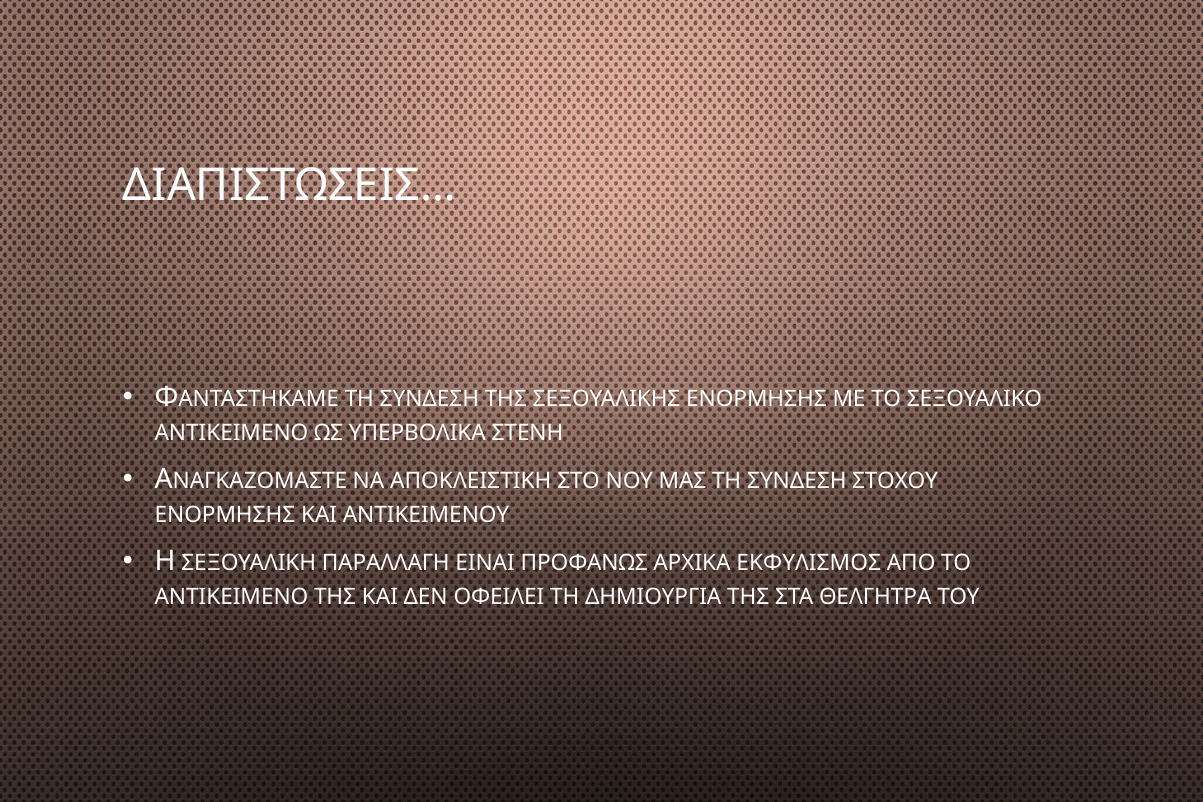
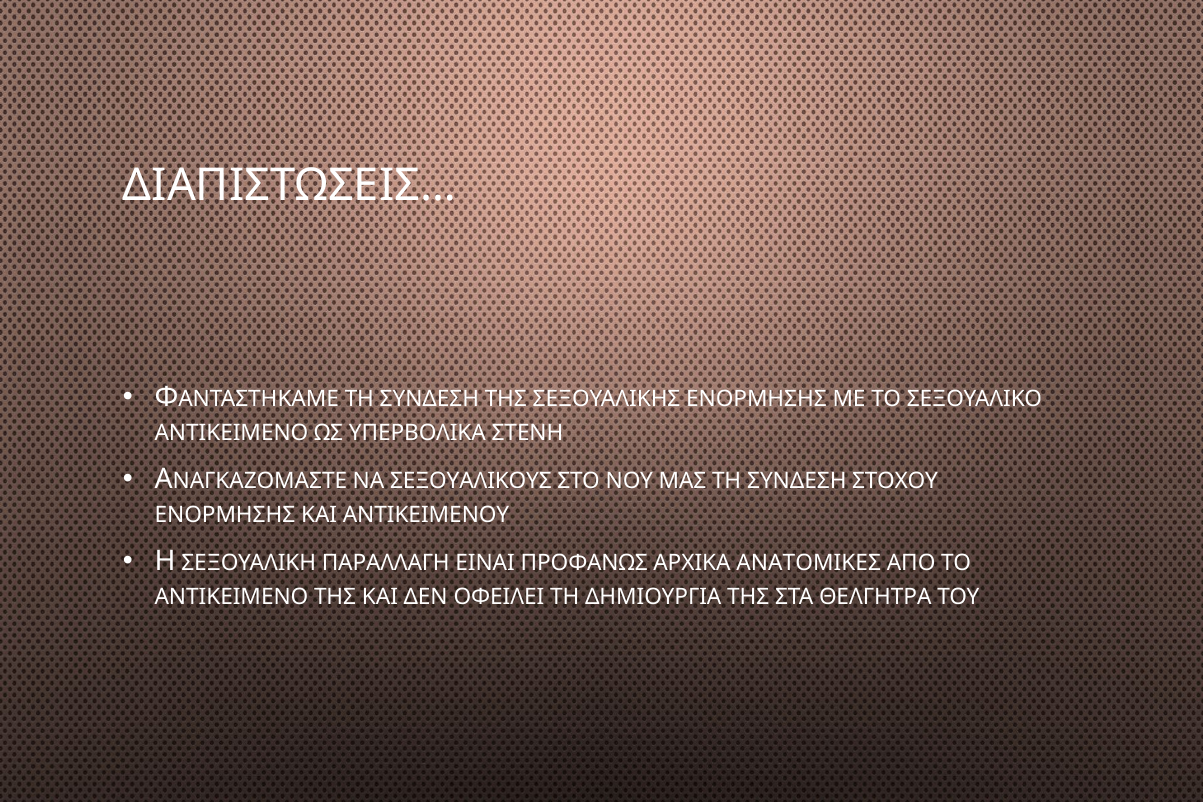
ΑΠΟΚΛΕΙΣΤΙΚΗ: ΑΠΟΚΛΕΙΣΤΙΚΗ -> ΣΕΞΟΥΑΛΙΚΟΥΣ
ΕΚΦΥΛΙΣΜΟΣ: ΕΚΦΥΛΙΣΜΟΣ -> ΑΝΑΤΟΜΙΚΕΣ
